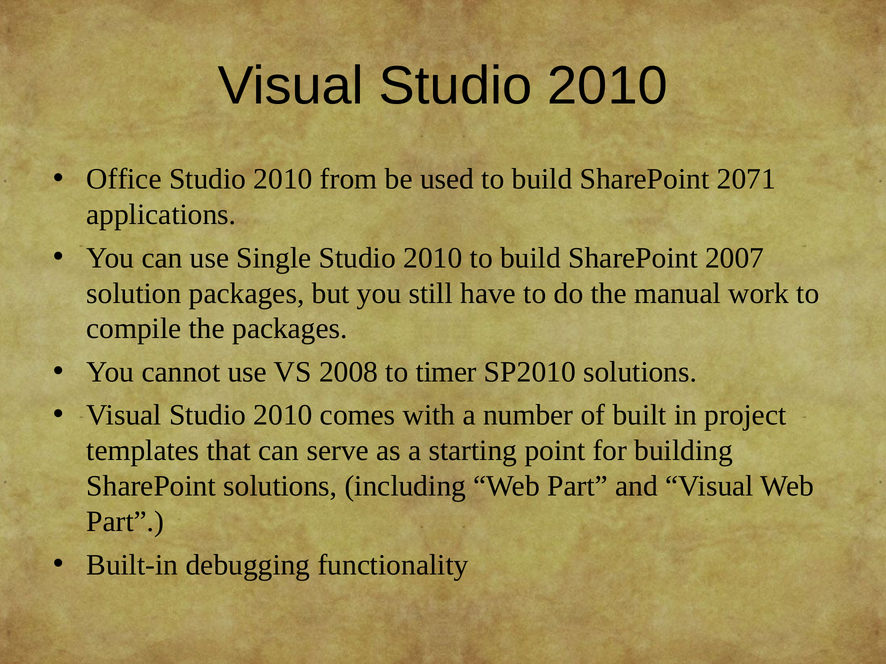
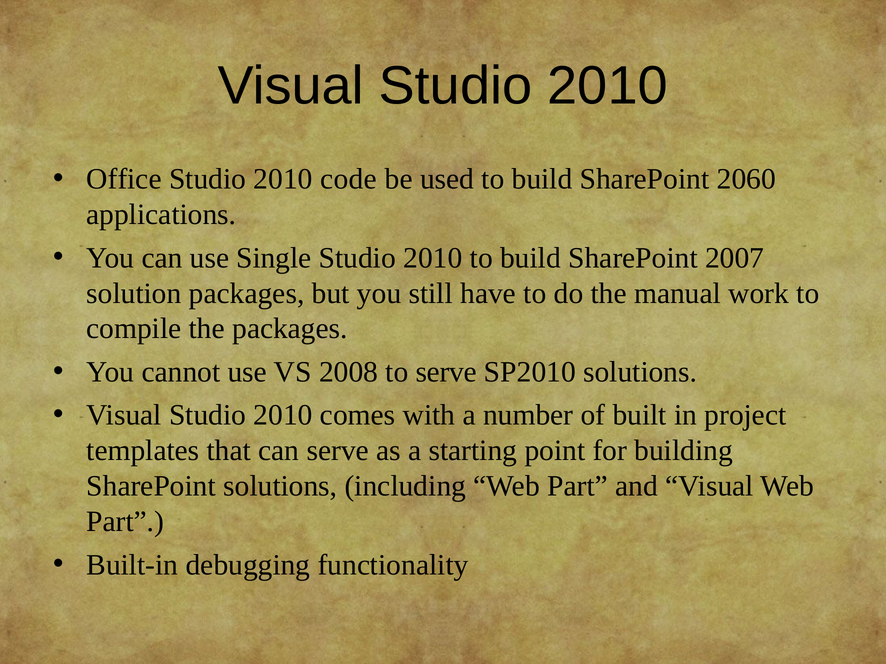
from: from -> code
2071: 2071 -> 2060
to timer: timer -> serve
